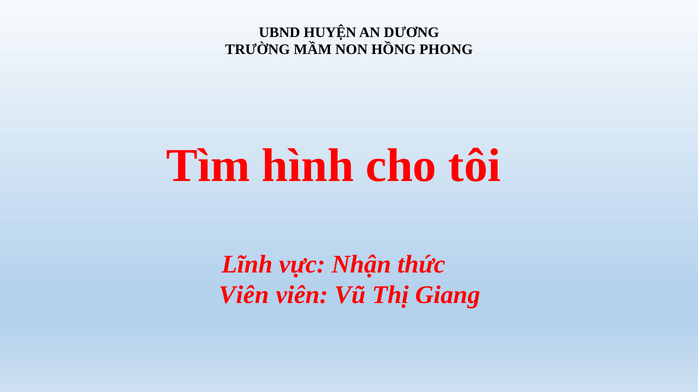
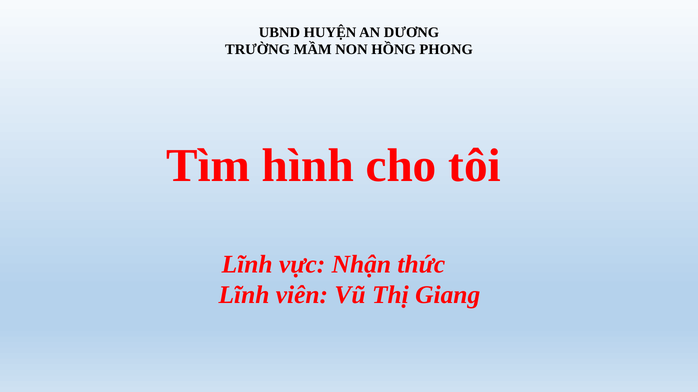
Viên at (244, 295): Viên -> Lĩnh
